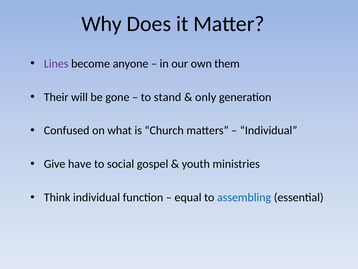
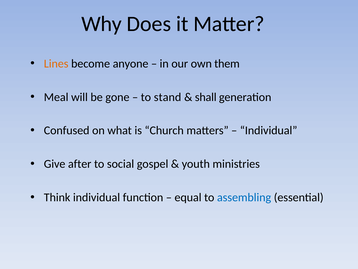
Lines colour: purple -> orange
Their: Their -> Meal
only: only -> shall
have: have -> after
